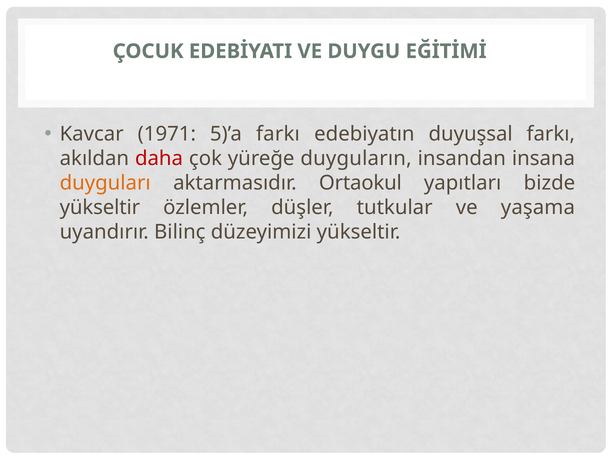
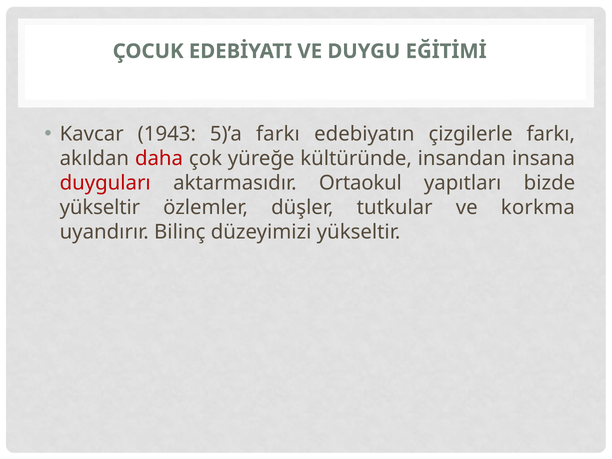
1971: 1971 -> 1943
duyuşsal: duyuşsal -> çizgilerle
duyguların: duyguların -> kültüründe
duyguları colour: orange -> red
yaşama: yaşama -> korkma
